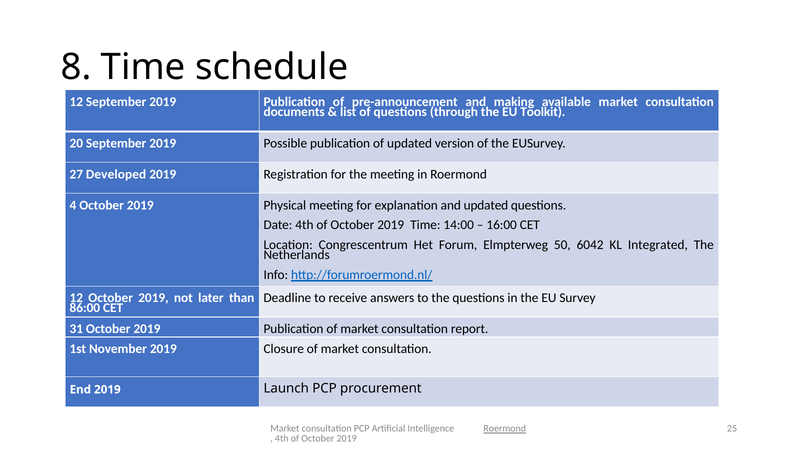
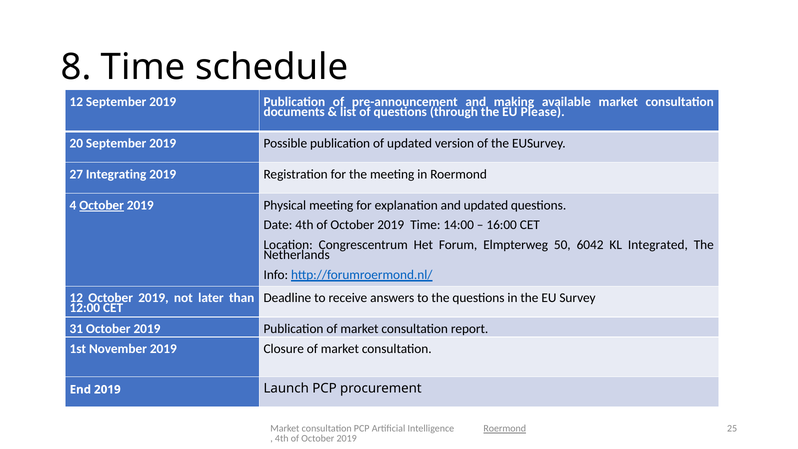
Toolkit: Toolkit -> Please
Developed: Developed -> Integrating
October at (102, 205) underline: none -> present
86:00: 86:00 -> 12:00
